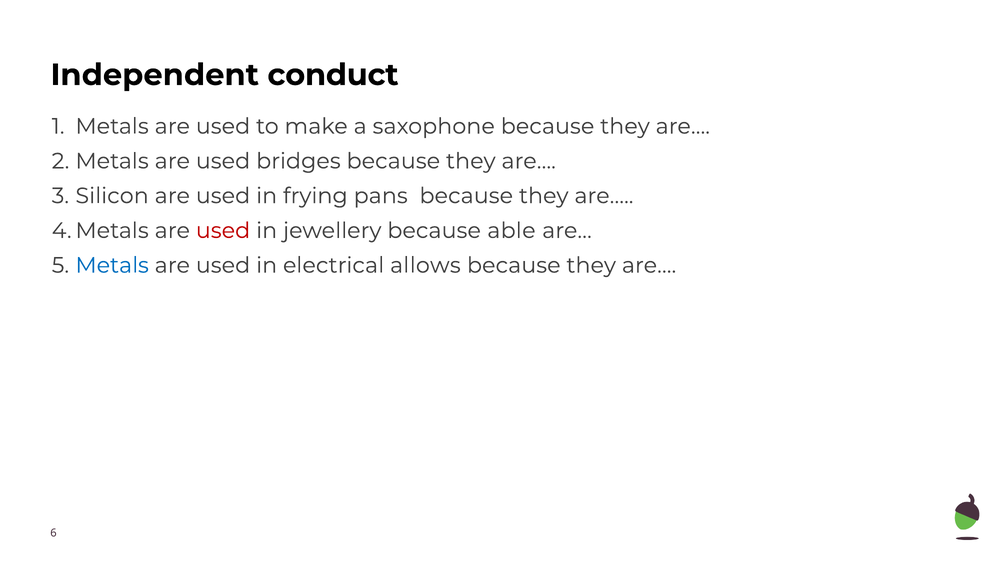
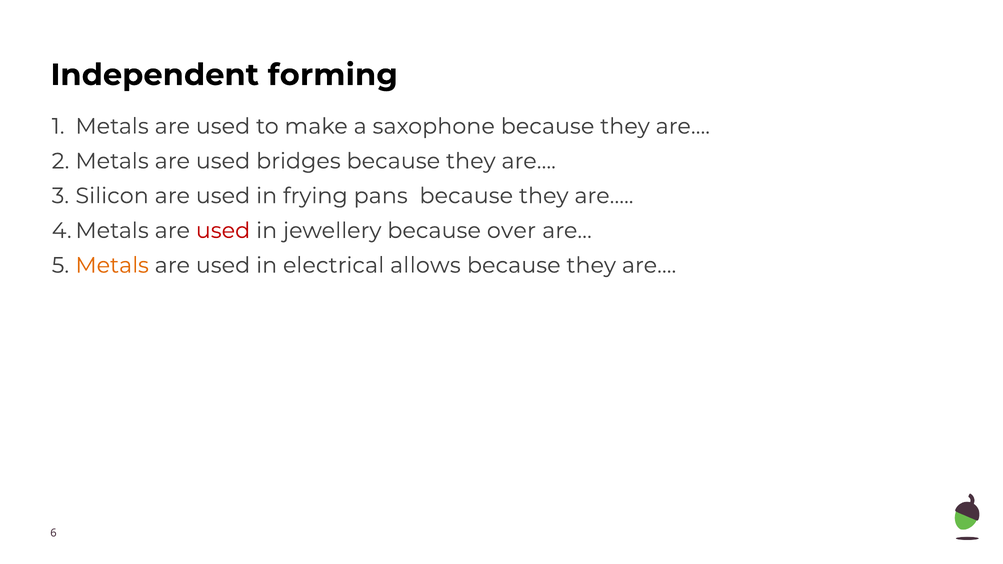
conduct: conduct -> forming
able: able -> over
Metals at (112, 265) colour: blue -> orange
